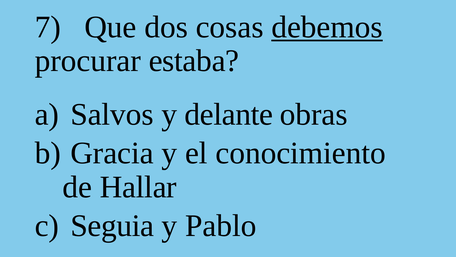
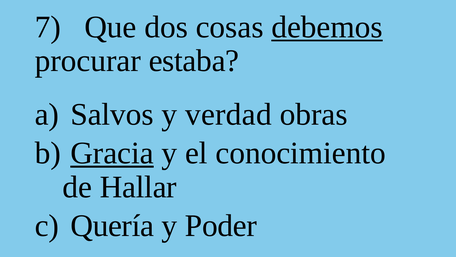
delante: delante -> verdad
Gracia underline: none -> present
Seguia: Seguia -> Quería
Pablo: Pablo -> Poder
